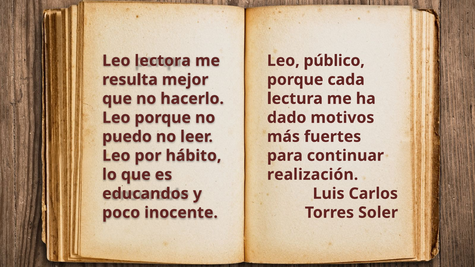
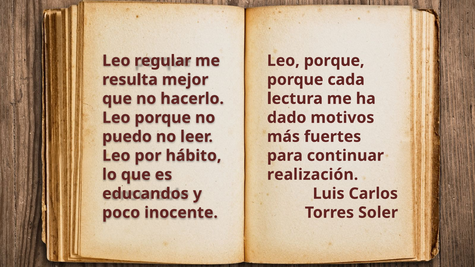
lectora: lectora -> regular
público at (334, 61): público -> porque
